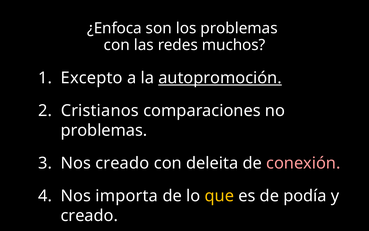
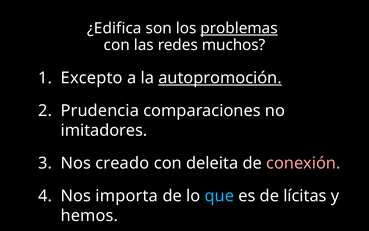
¿Enfoca: ¿Enfoca -> ¿Edifica
problemas at (239, 28) underline: none -> present
Cristianos: Cristianos -> Prudencia
problemas at (104, 130): problemas -> imitadores
que colour: yellow -> light blue
podía: podía -> lícitas
creado at (89, 215): creado -> hemos
